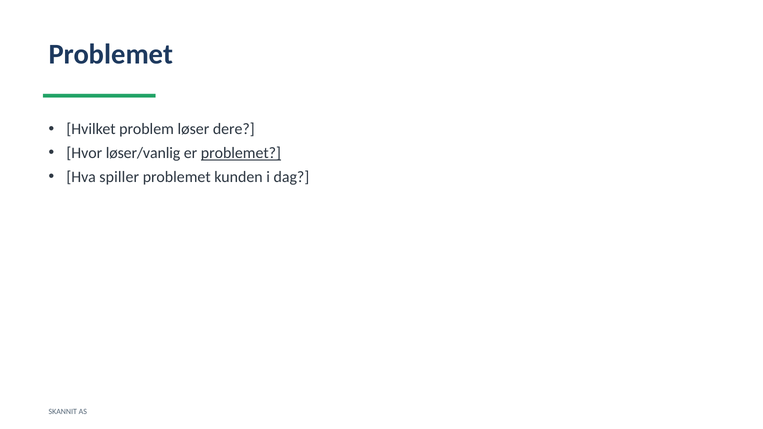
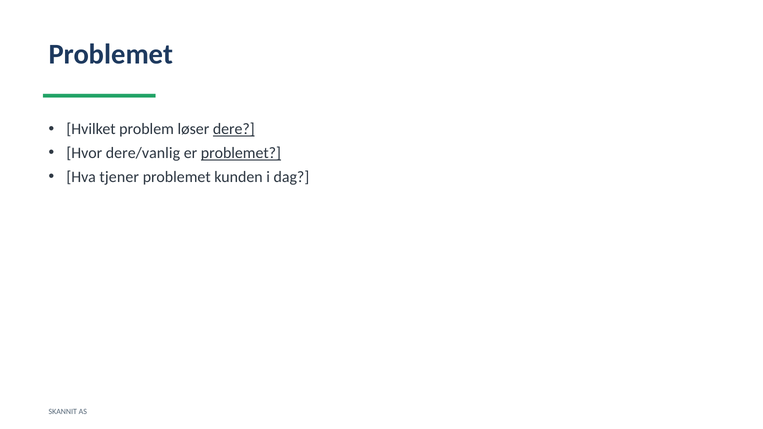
dere underline: none -> present
løser/vanlig: løser/vanlig -> dere/vanlig
spiller: spiller -> tjener
